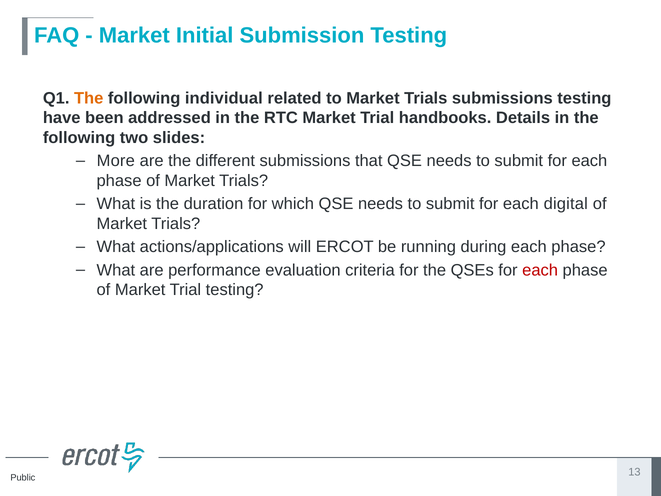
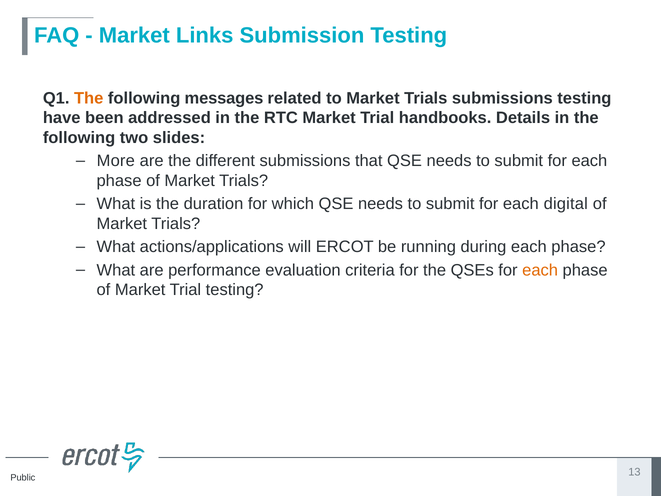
Initial: Initial -> Links
individual: individual -> messages
each at (540, 270) colour: red -> orange
